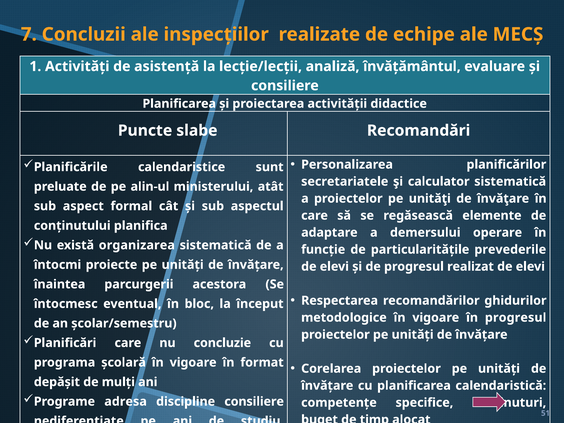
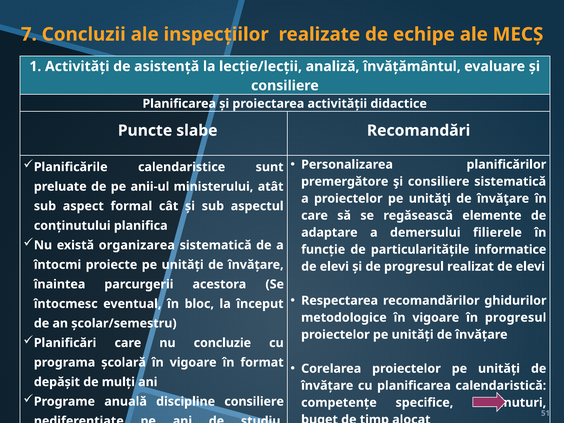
secretariatele: secretariatele -> premergătore
calculator at (439, 181): calculator -> consiliere
alin-ul: alin-ul -> anii-ul
operare: operare -> filierele
prevederile: prevederile -> informatice
Programe adresa: adresa -> anuală
